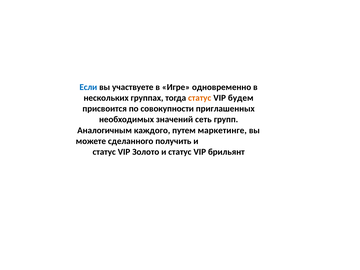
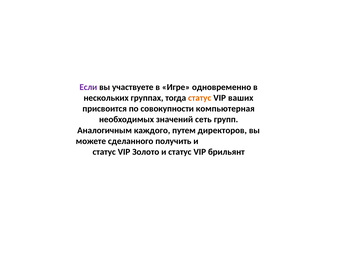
Если colour: blue -> purple
будем: будем -> ваших
приглашенных: приглашенных -> компьютерная
маркетинге: маркетинге -> директоров
